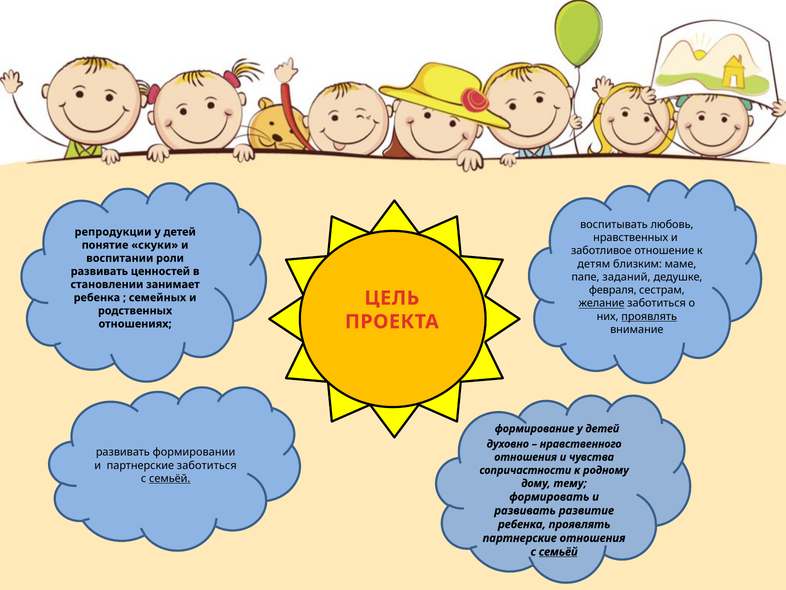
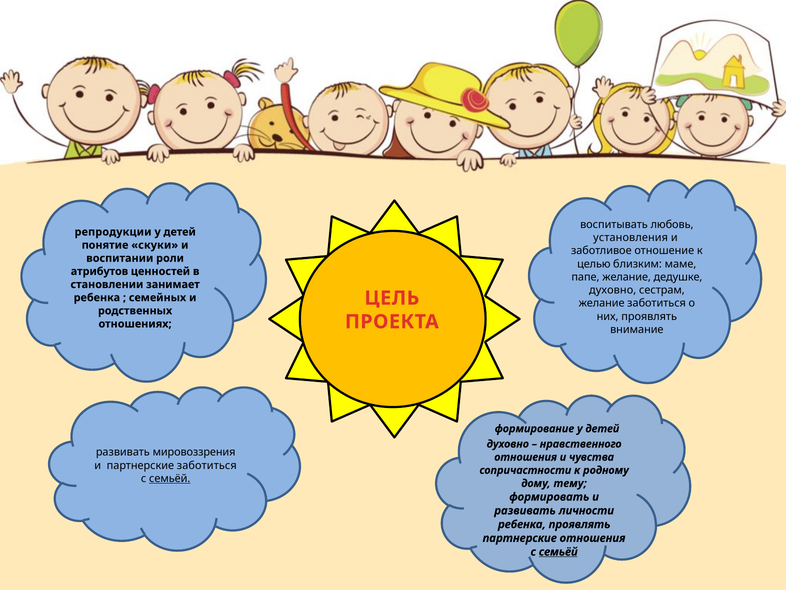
нравственных: нравственных -> установления
детям: детям -> целью
развивать at (99, 271): развивать -> атрибутов
папе заданий: заданий -> желание
февраля at (613, 290): февраля -> духовно
желание at (602, 303) underline: present -> none
проявлять at (649, 316) underline: present -> none
формировании: формировании -> мировоззрения
развитие: развитие -> личности
